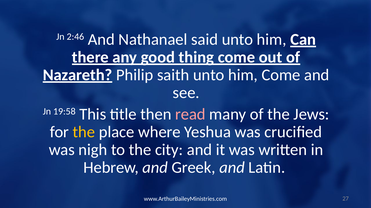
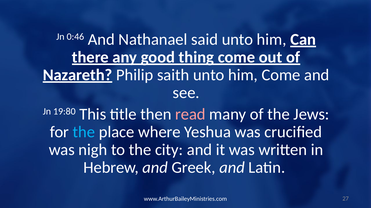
2:46: 2:46 -> 0:46
19:58: 19:58 -> 19:80
the at (84, 132) colour: yellow -> light blue
